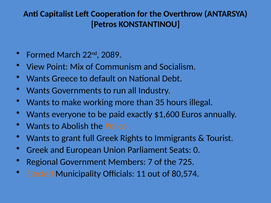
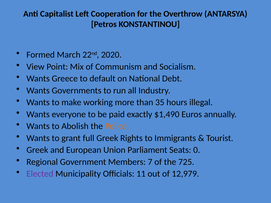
2089: 2089 -> 2020
$1,600: $1,600 -> $1,490
Elected colour: orange -> purple
80,574: 80,574 -> 12,979
